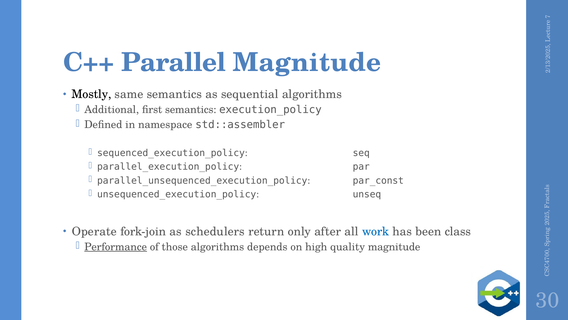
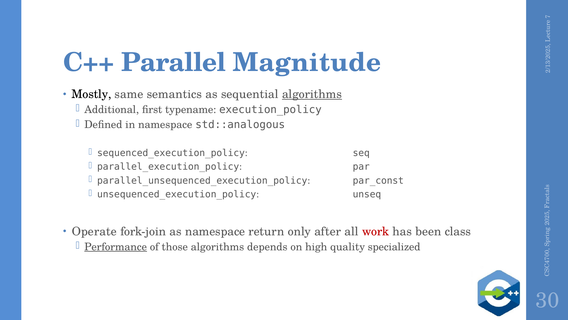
algorithms at (312, 94) underline: none -> present
first semantics: semantics -> typename
std::assembler: std::assembler -> std::analogous
as schedulers: schedulers -> namespace
work colour: blue -> red
quality magnitude: magnitude -> specialized
